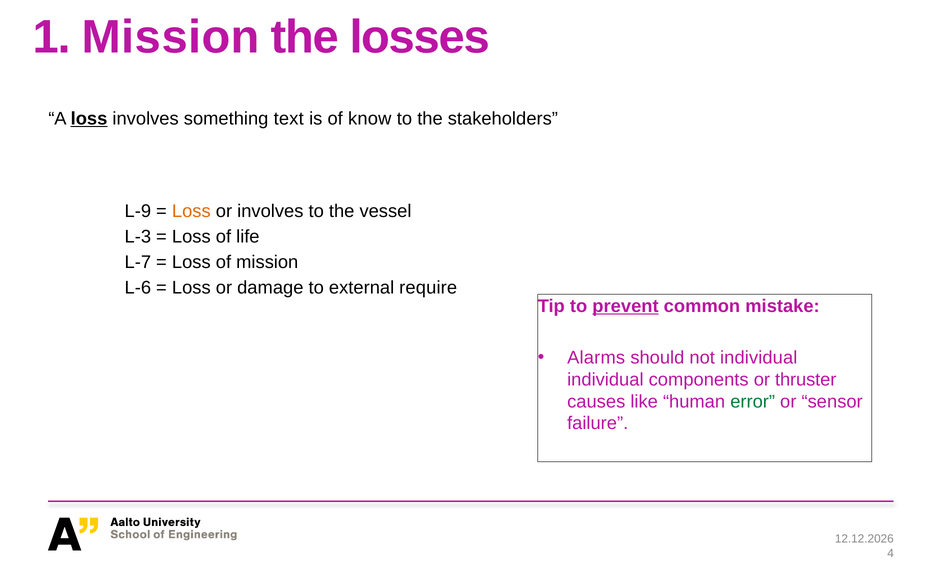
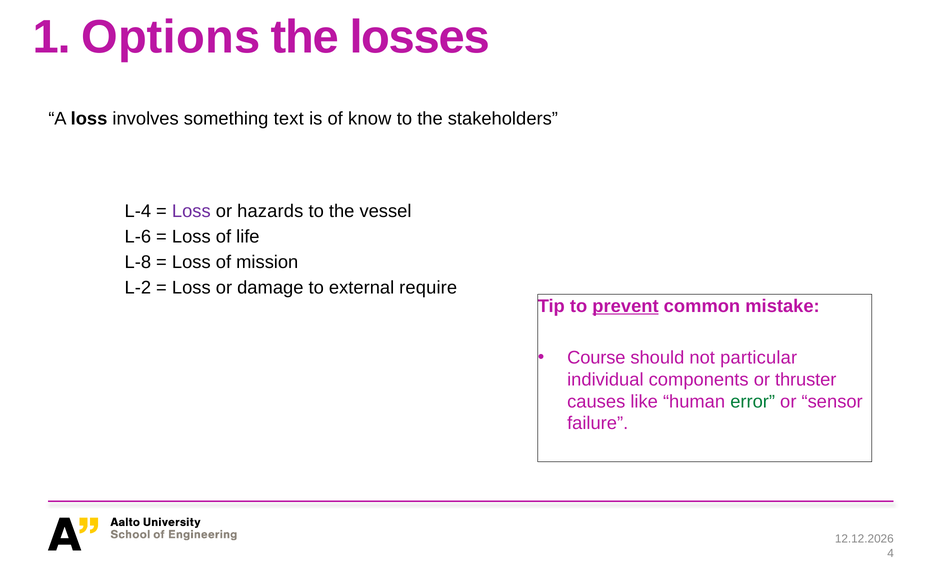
1 Mission: Mission -> Options
loss at (89, 119) underline: present -> none
L-9: L-9 -> L-4
Loss at (191, 211) colour: orange -> purple
or involves: involves -> hazards
L-3: L-3 -> L-6
L-7: L-7 -> L-8
L-6: L-6 -> L-2
Alarms: Alarms -> Course
not individual: individual -> particular
